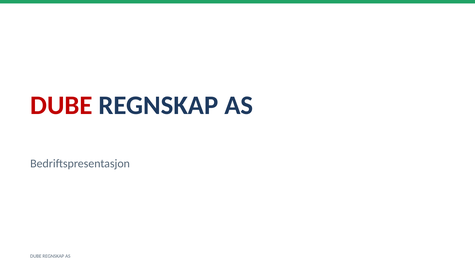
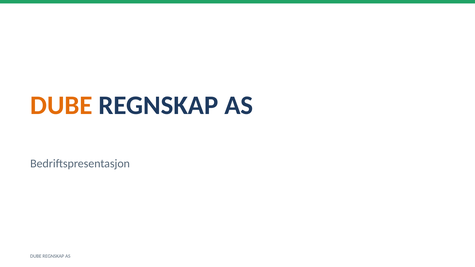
DUBE at (61, 105) colour: red -> orange
